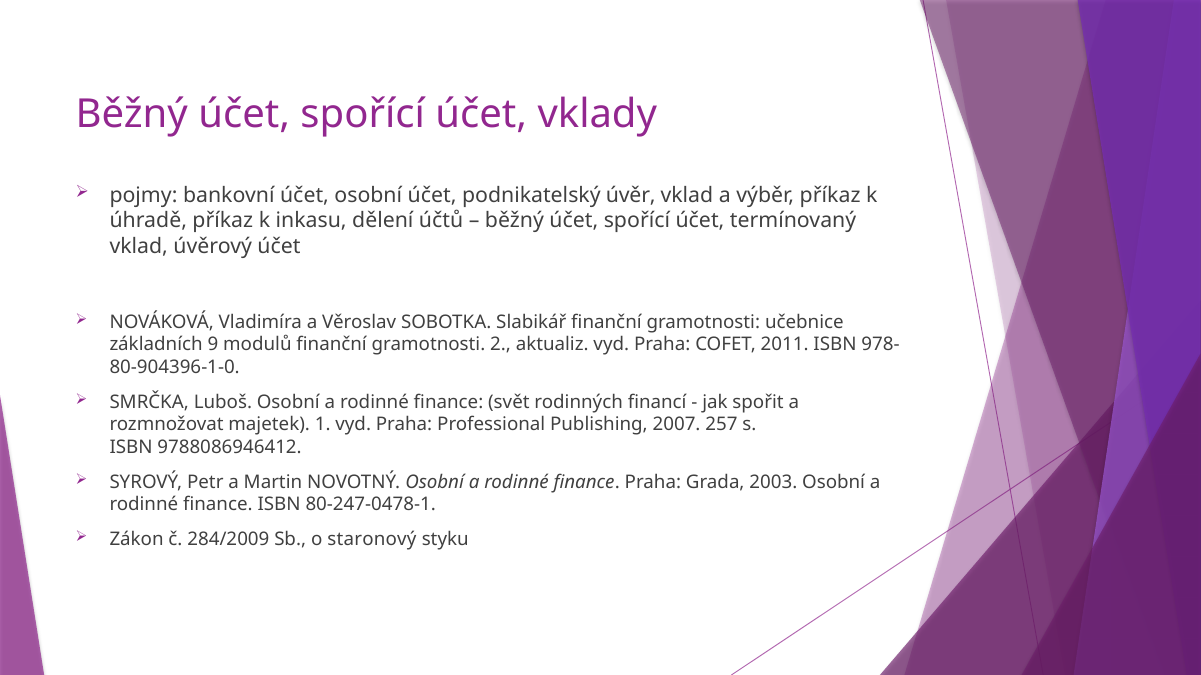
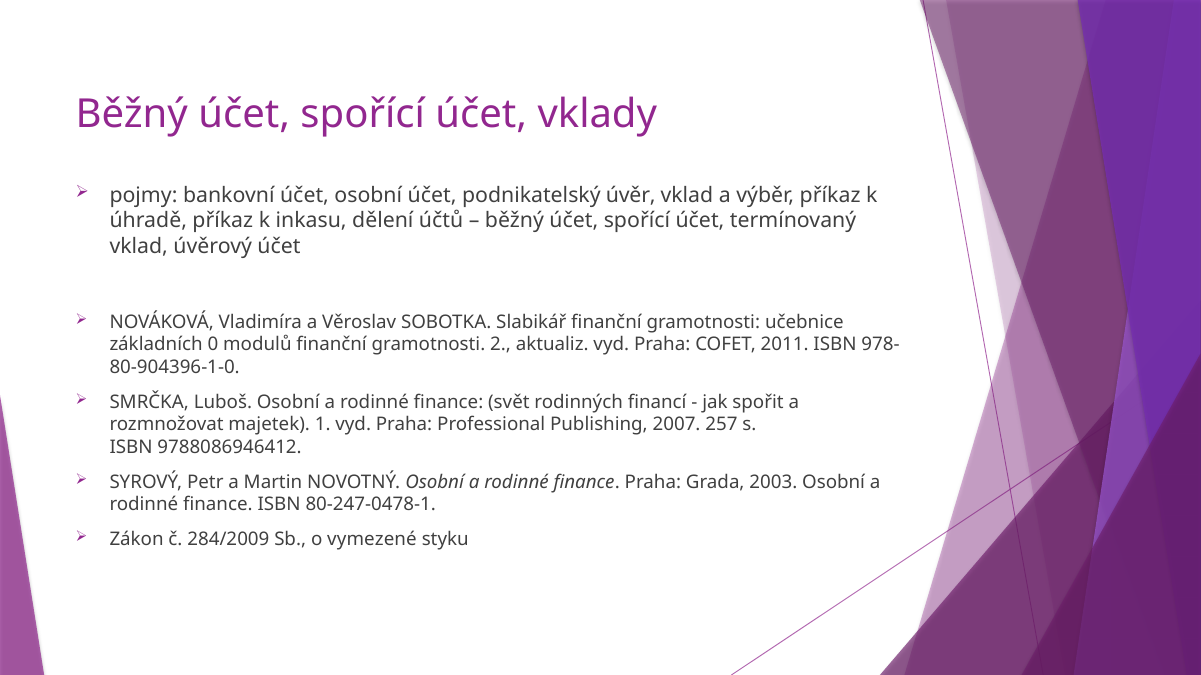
9: 9 -> 0
staronový: staronový -> vymezené
